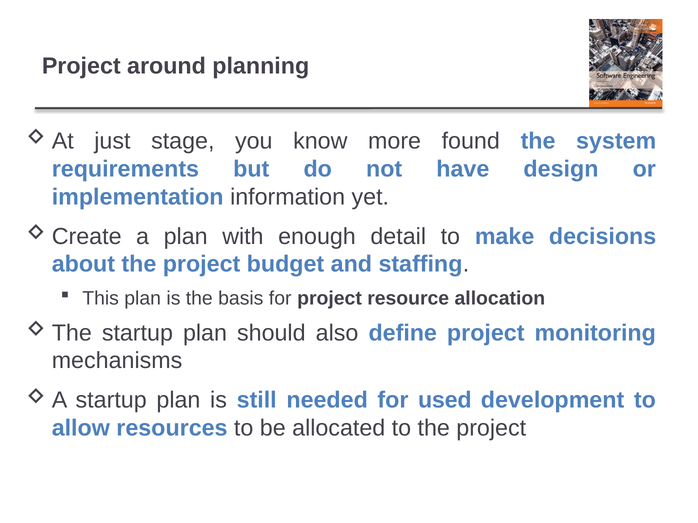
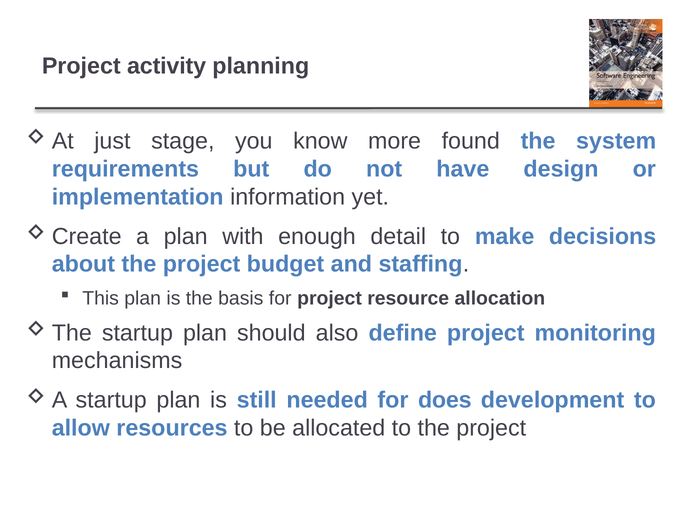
around: around -> activity
used: used -> does
